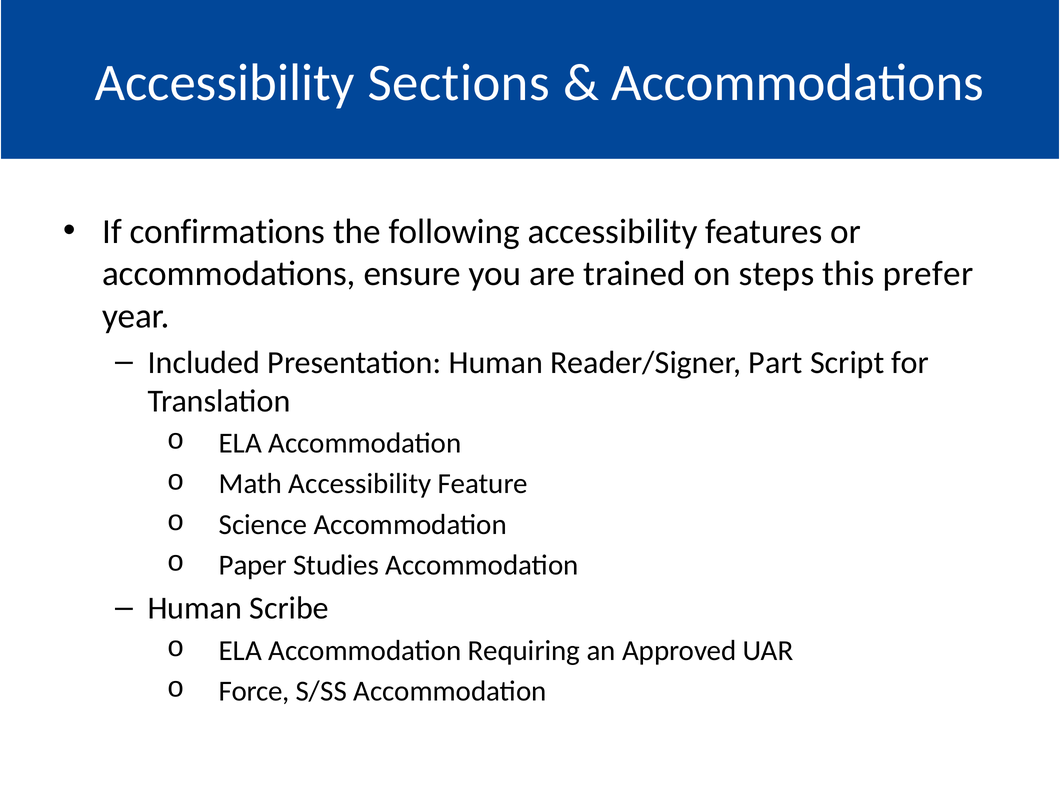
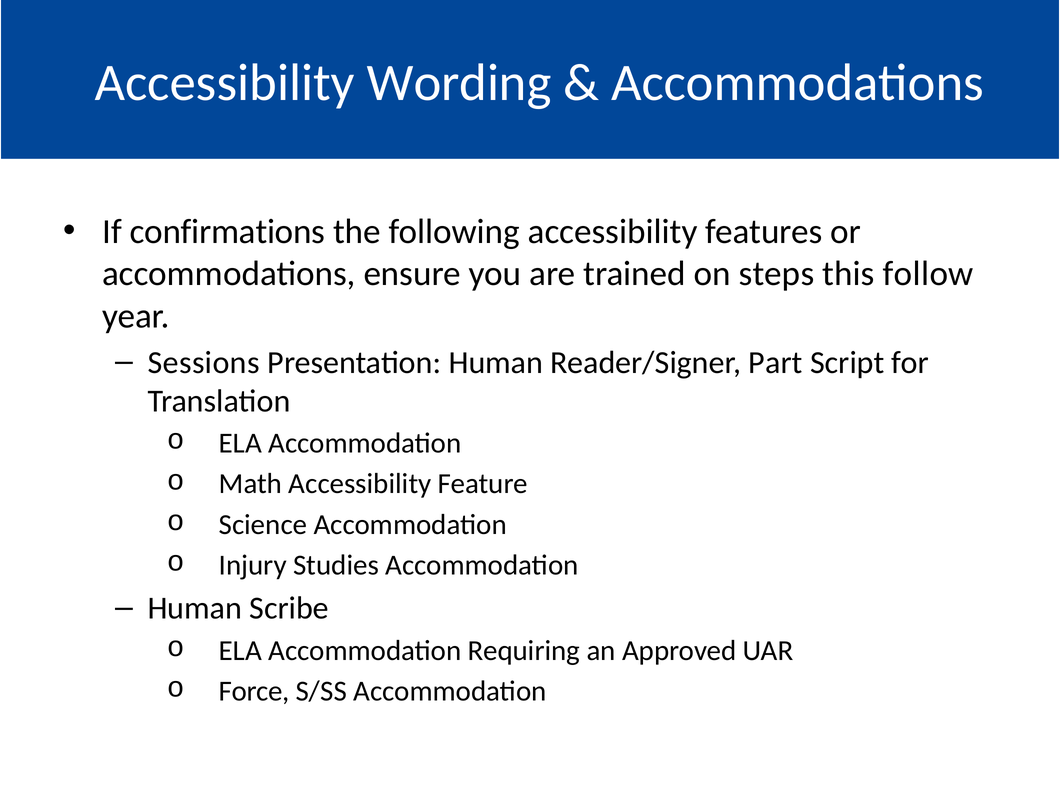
Sections: Sections -> Wording
prefer: prefer -> follow
Included: Included -> Sessions
Paper: Paper -> Injury
